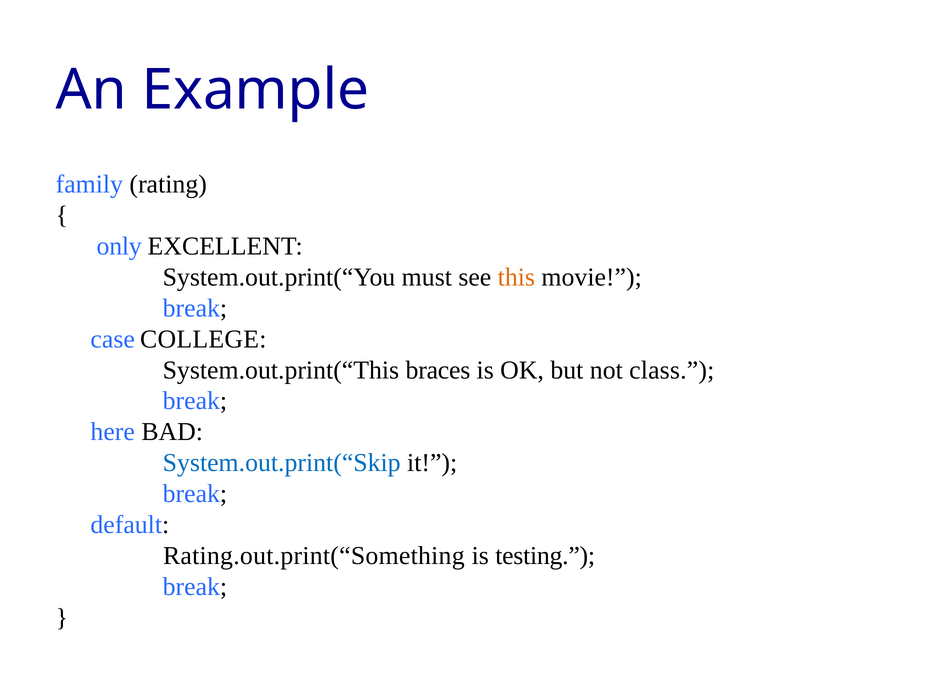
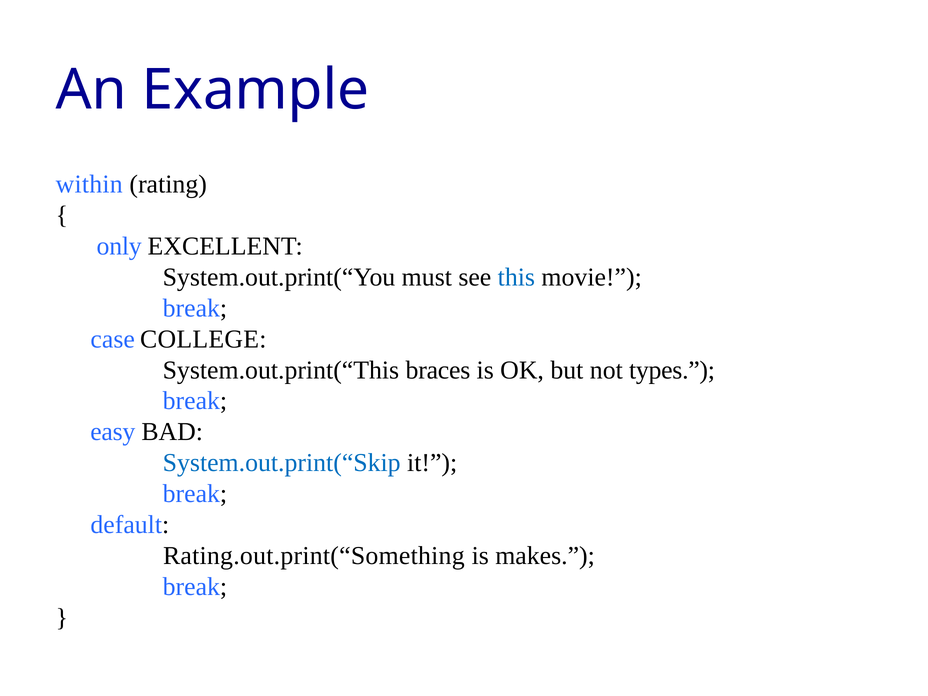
family: family -> within
this colour: orange -> blue
class: class -> types
here: here -> easy
testing: testing -> makes
